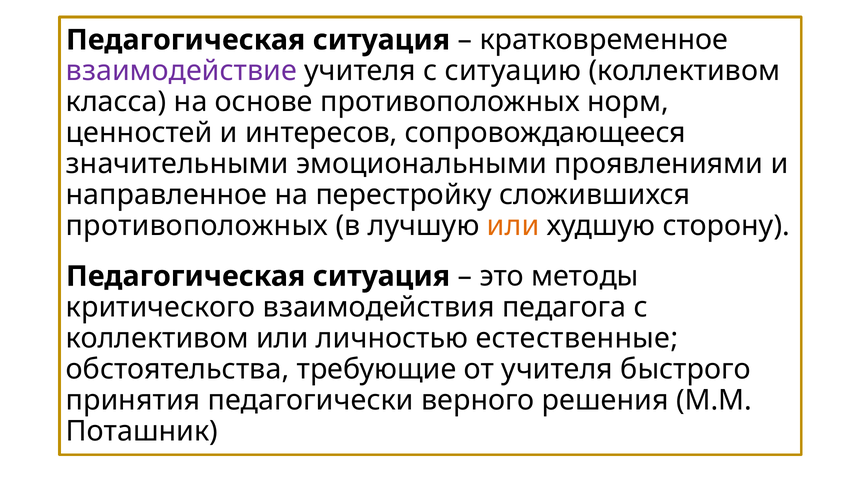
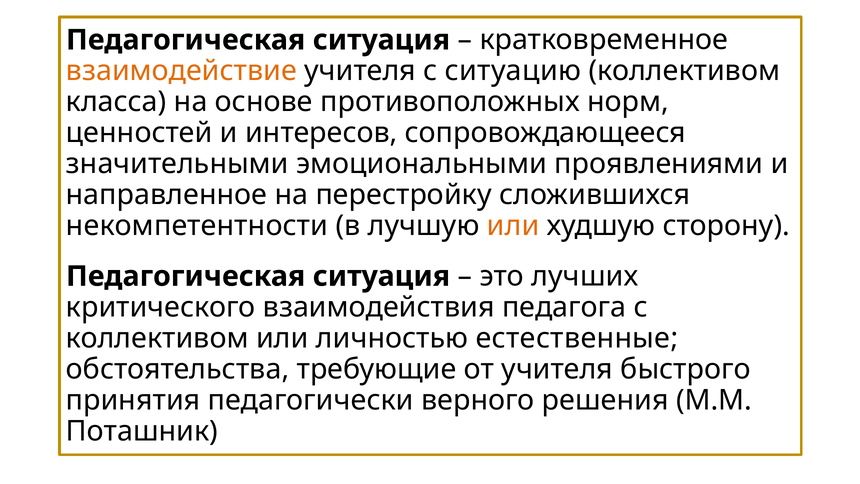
взаимодействие colour: purple -> orange
противоположных at (197, 226): противоположных -> некомпетентности
методы: методы -> лучших
